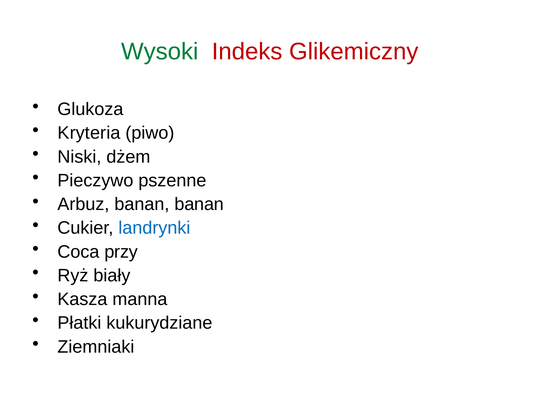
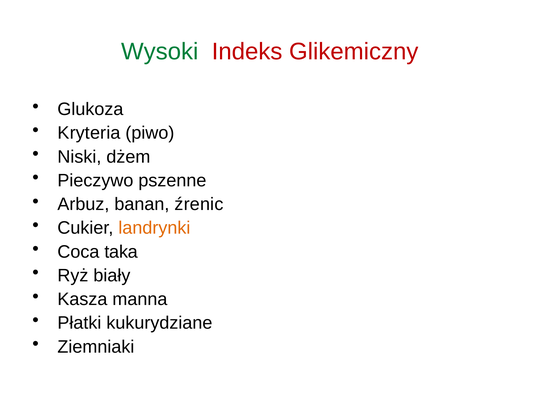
banan banan: banan -> źrenic
landrynki colour: blue -> orange
przy: przy -> taka
